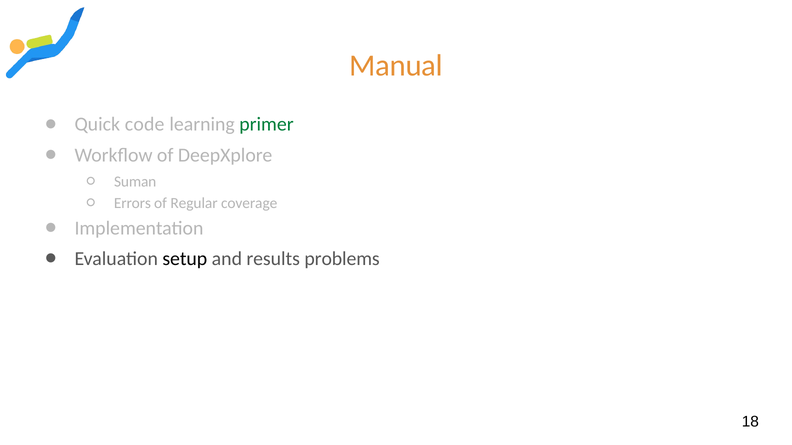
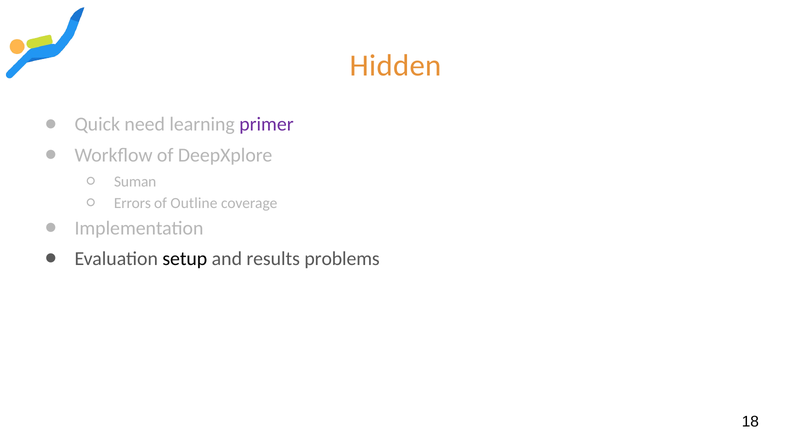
Manual: Manual -> Hidden
code: code -> need
primer colour: green -> purple
Regular: Regular -> Outline
